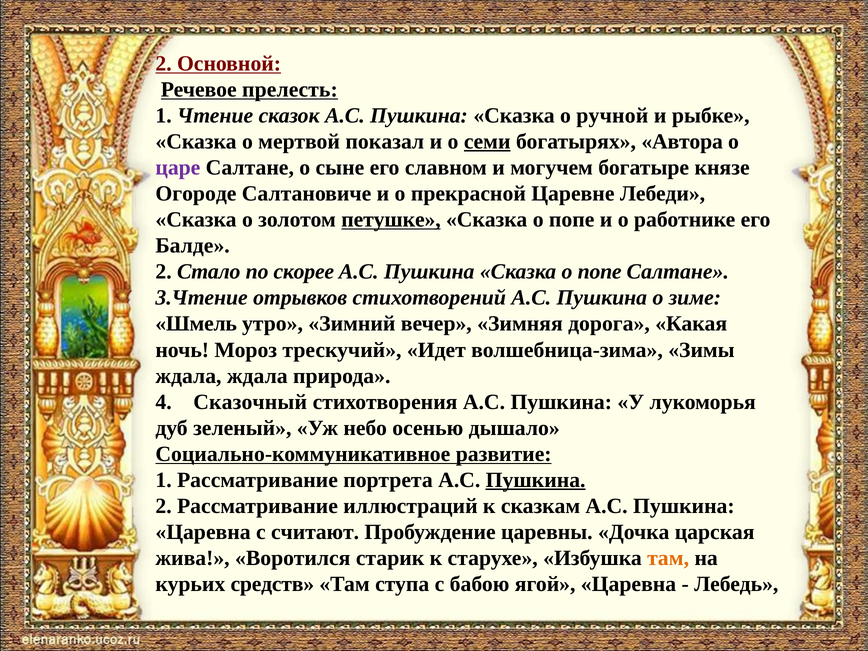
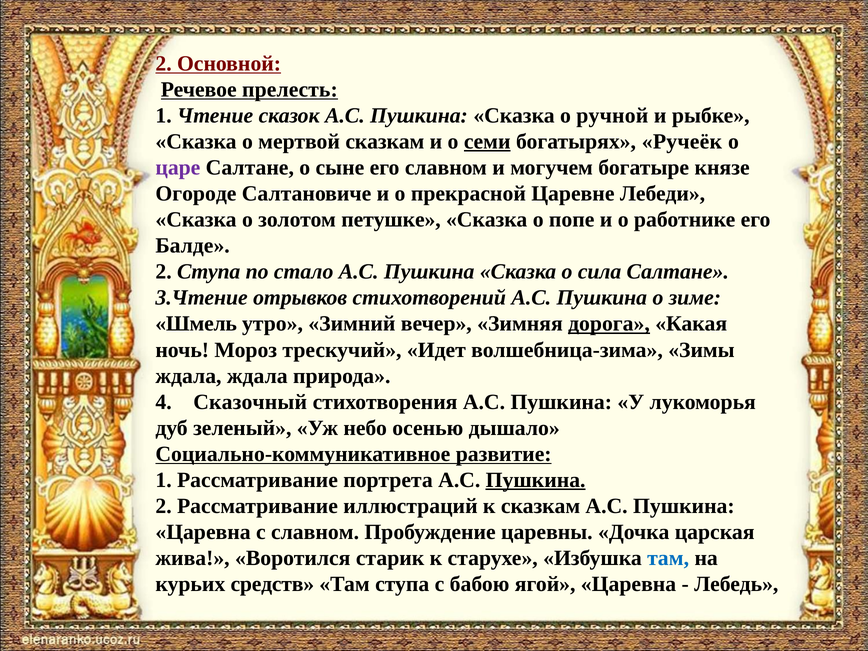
мертвой показал: показал -> сказкам
Автора: Автора -> Ручеёк
петушке underline: present -> none
2 Стало: Стало -> Ступа
скорее: скорее -> стало
Пушкина Сказка о попе: попе -> сила
дорога underline: none -> present
с считают: считают -> славном
там at (668, 558) colour: orange -> blue
